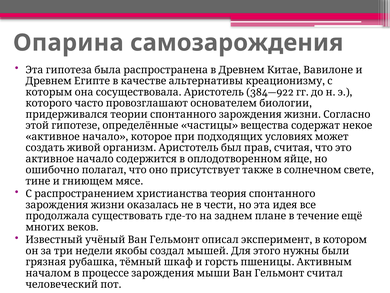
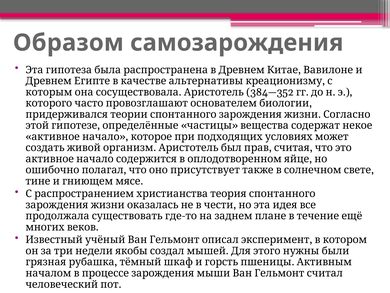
Опарина: Опарина -> Образом
384—922: 384—922 -> 384—352
